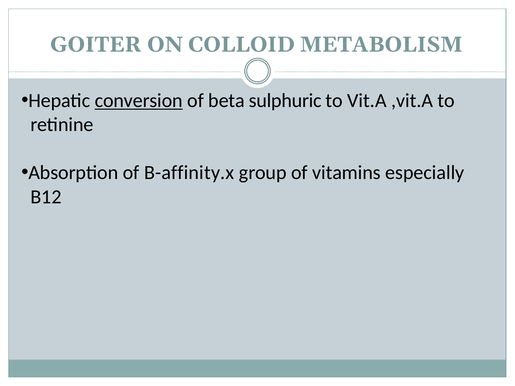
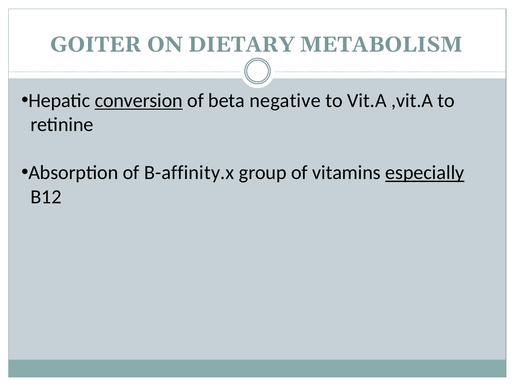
COLLOID: COLLOID -> DIETARY
sulphuric: sulphuric -> negative
especially underline: none -> present
